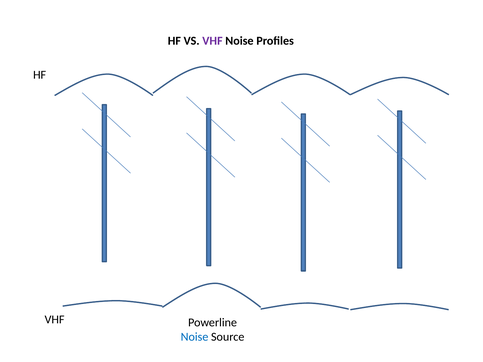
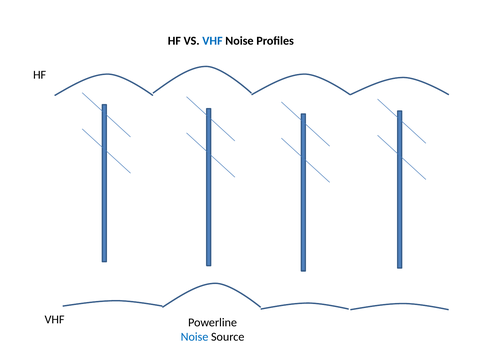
VHF at (212, 41) colour: purple -> blue
